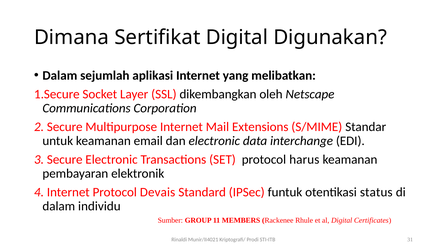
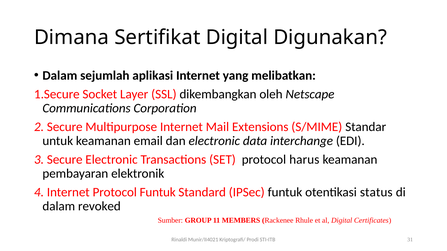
Protocol Devais: Devais -> Funtuk
individu: individu -> revoked
